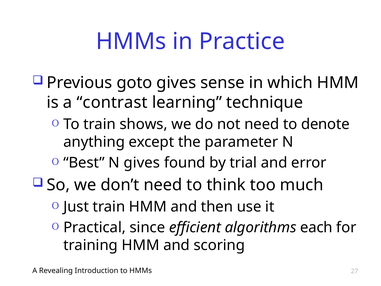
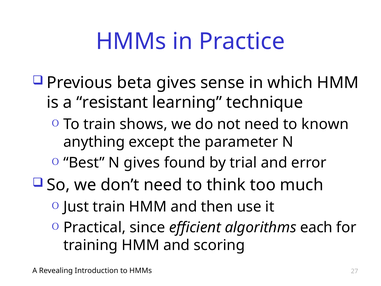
goto: goto -> beta
contrast: contrast -> resistant
denote: denote -> known
